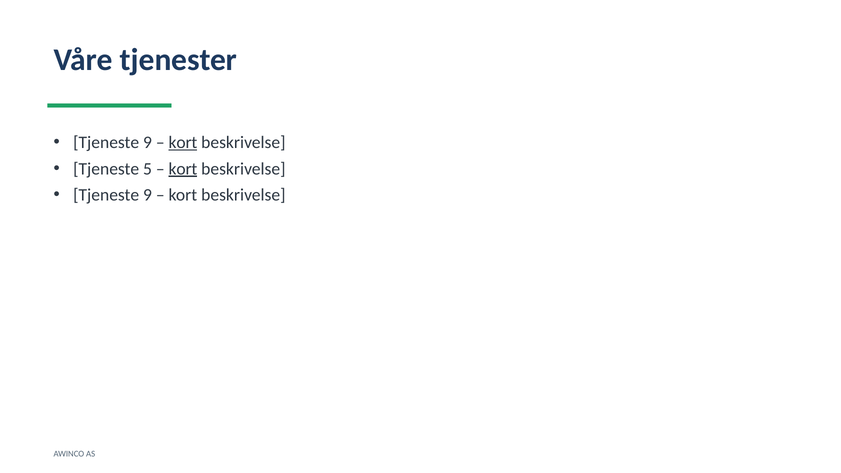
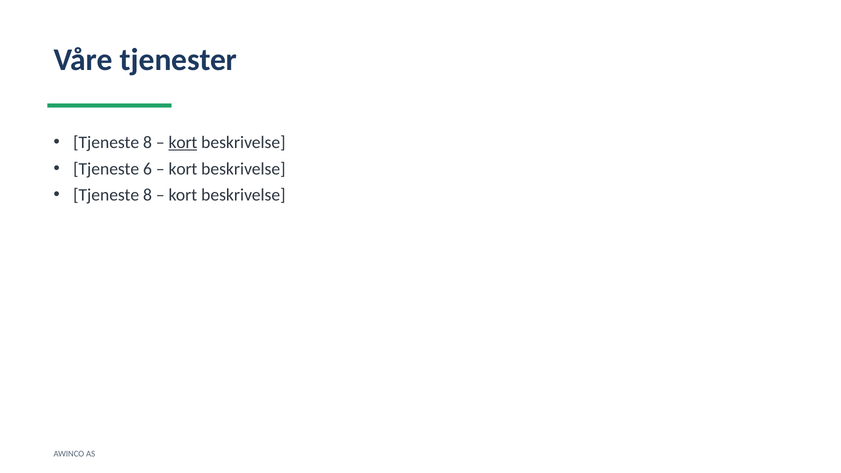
9 at (147, 142): 9 -> 8
5: 5 -> 6
kort at (183, 169) underline: present -> none
9 at (147, 195): 9 -> 8
